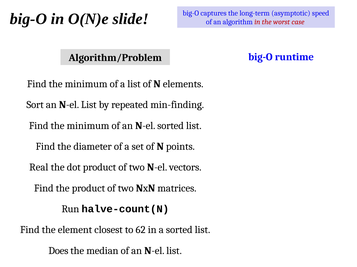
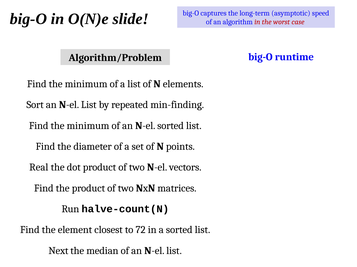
62: 62 -> 72
Does: Does -> Next
